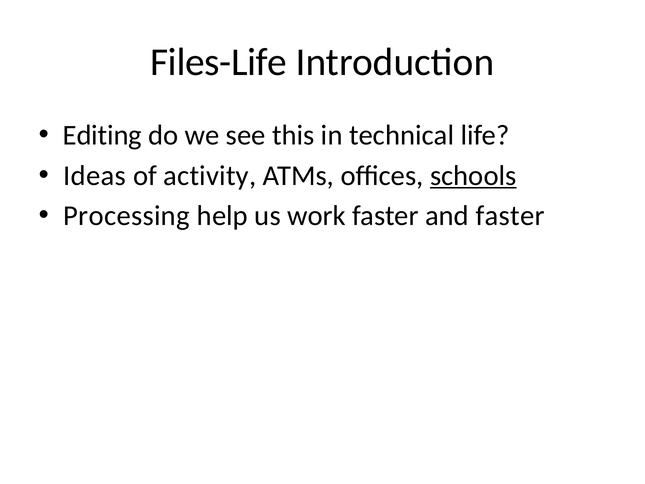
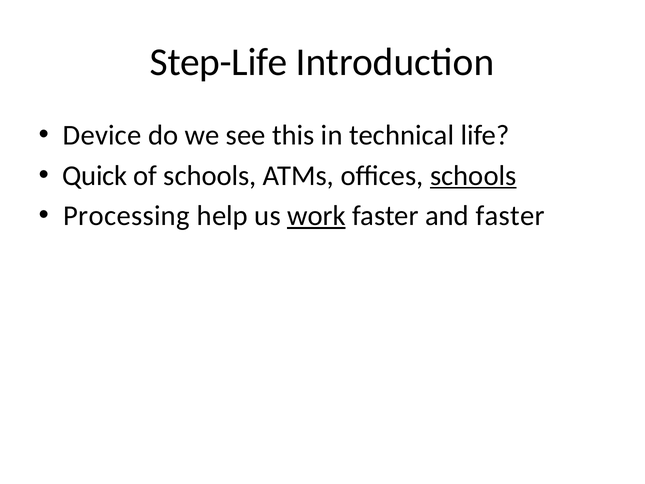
Files-Life: Files-Life -> Step-Life
Editing: Editing -> Device
Ideas: Ideas -> Quick
of activity: activity -> schools
work underline: none -> present
